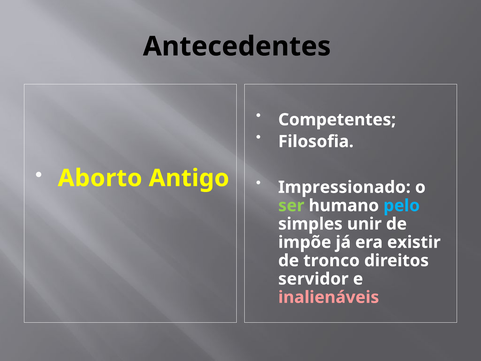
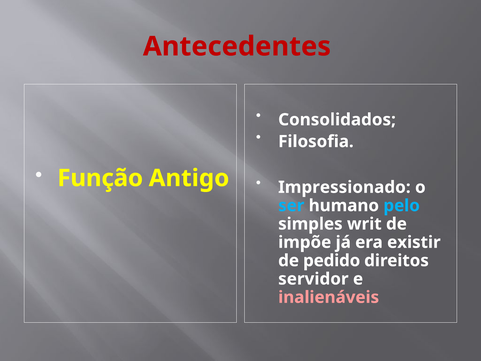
Antecedentes colour: black -> red
Competentes: Competentes -> Consolidados
Aborto: Aborto -> Função
ser colour: light green -> light blue
unir: unir -> writ
tronco: tronco -> pedido
